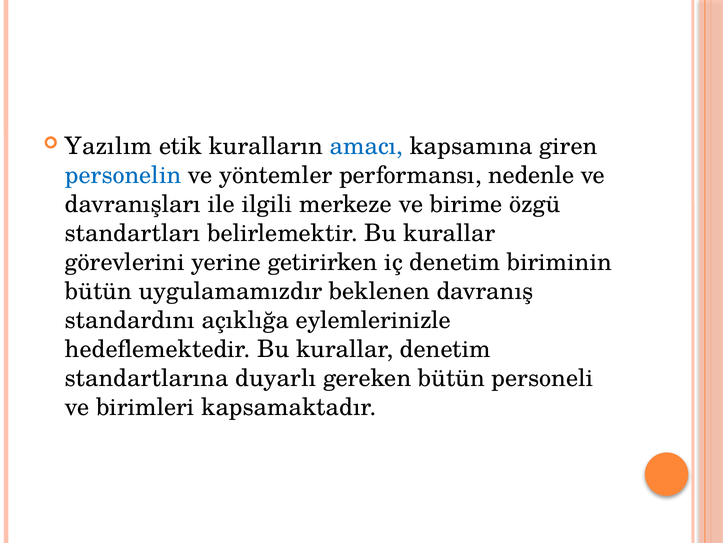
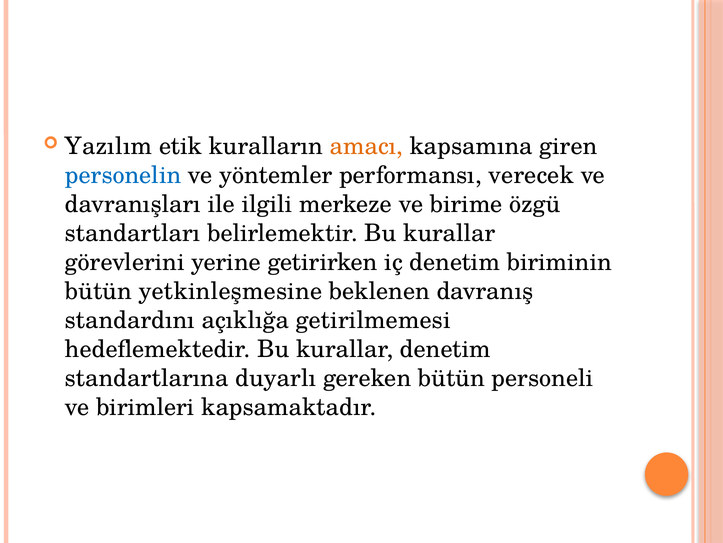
amacı colour: blue -> orange
nedenle: nedenle -> verecek
uygulamamızdır: uygulamamızdır -> yetkinleşmesine
eylemlerinizle: eylemlerinizle -> getirilmemesi
